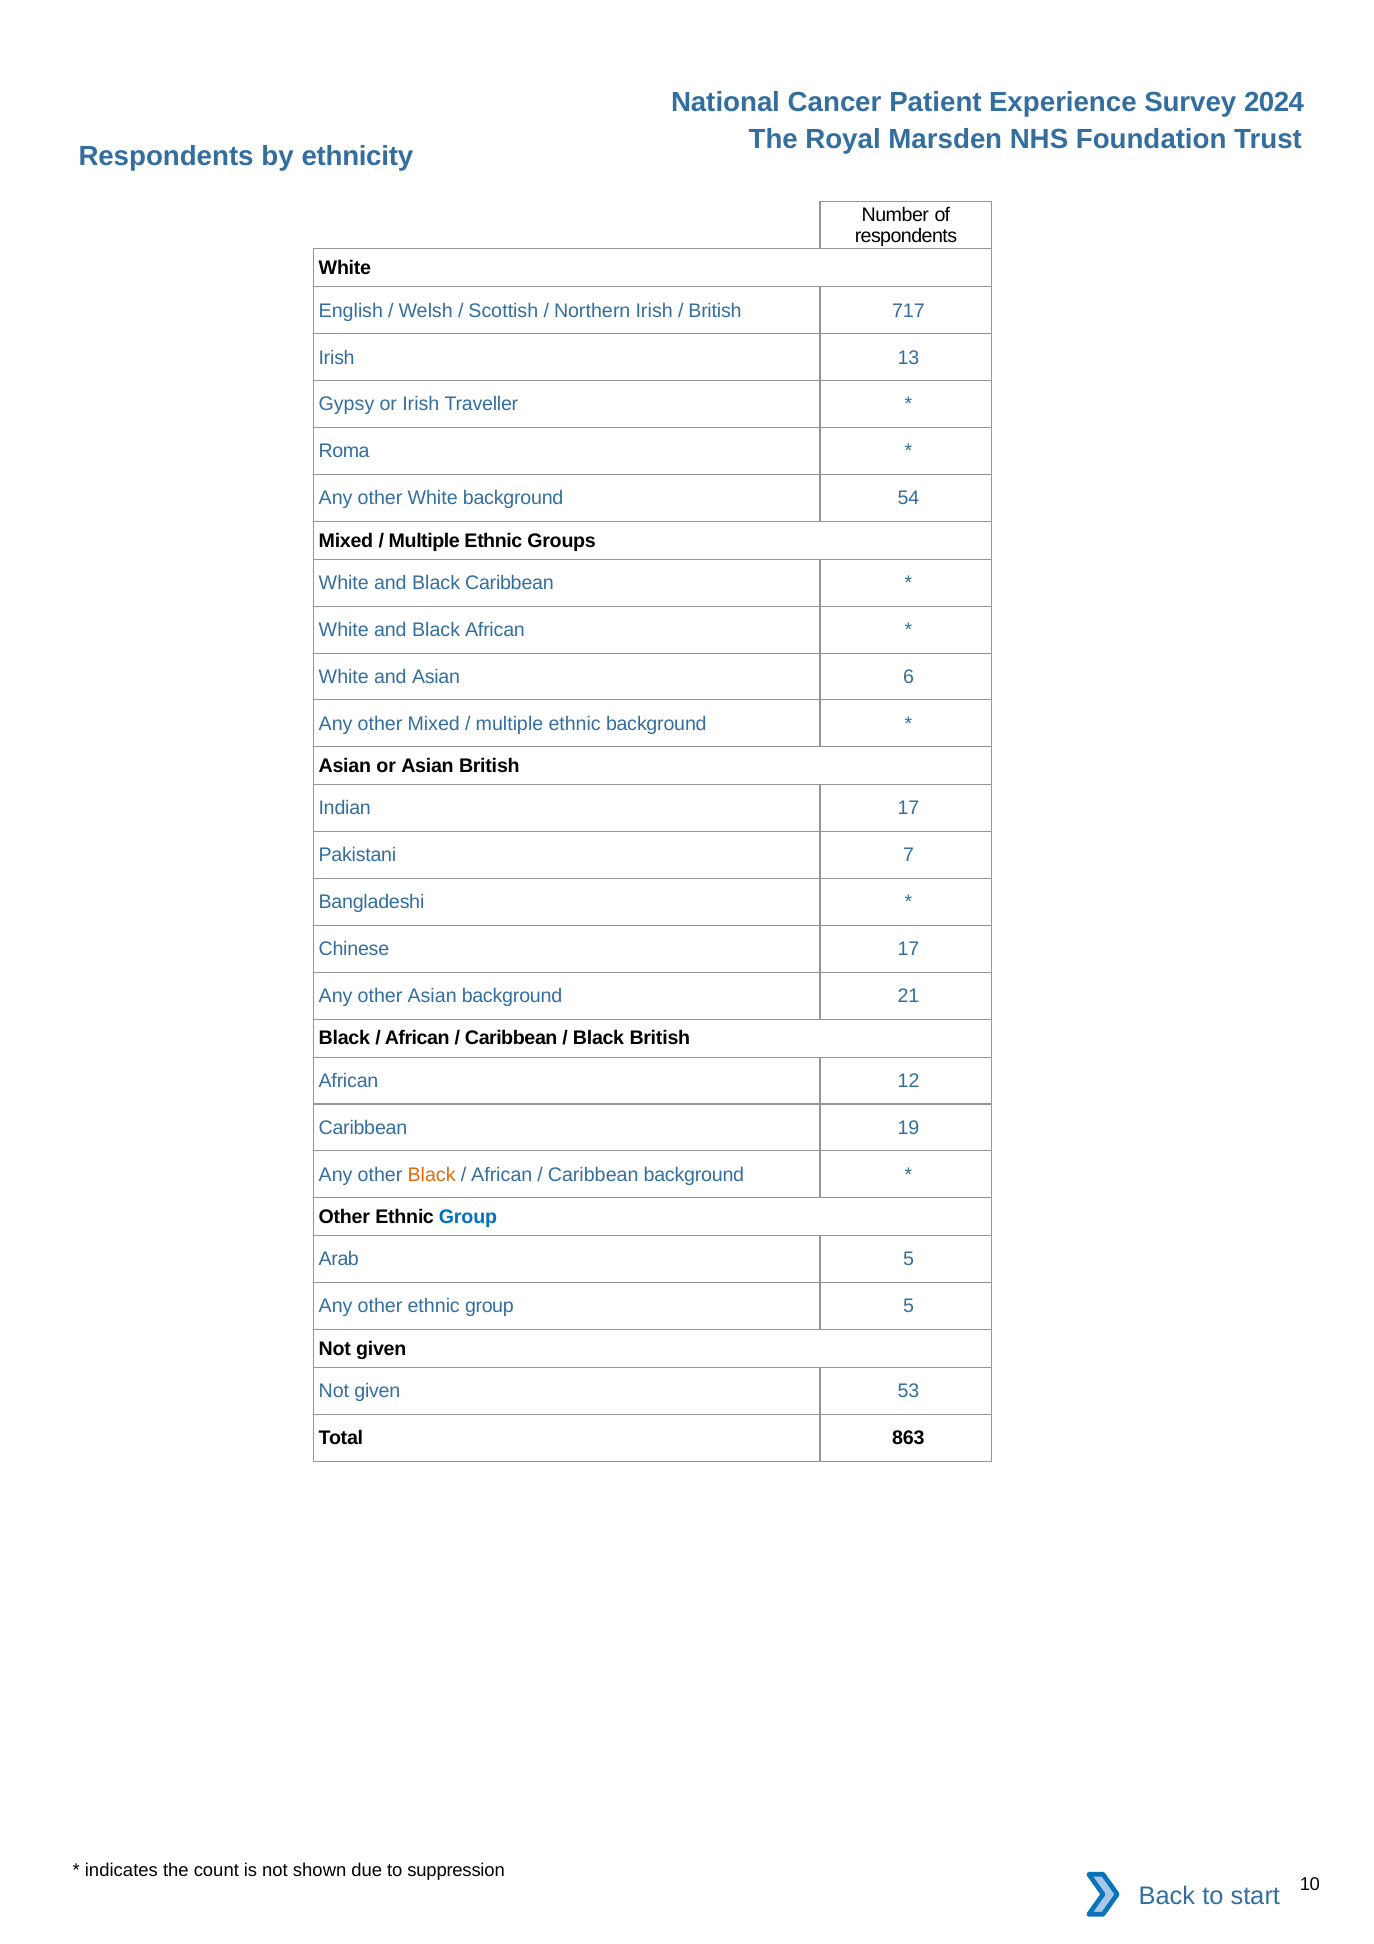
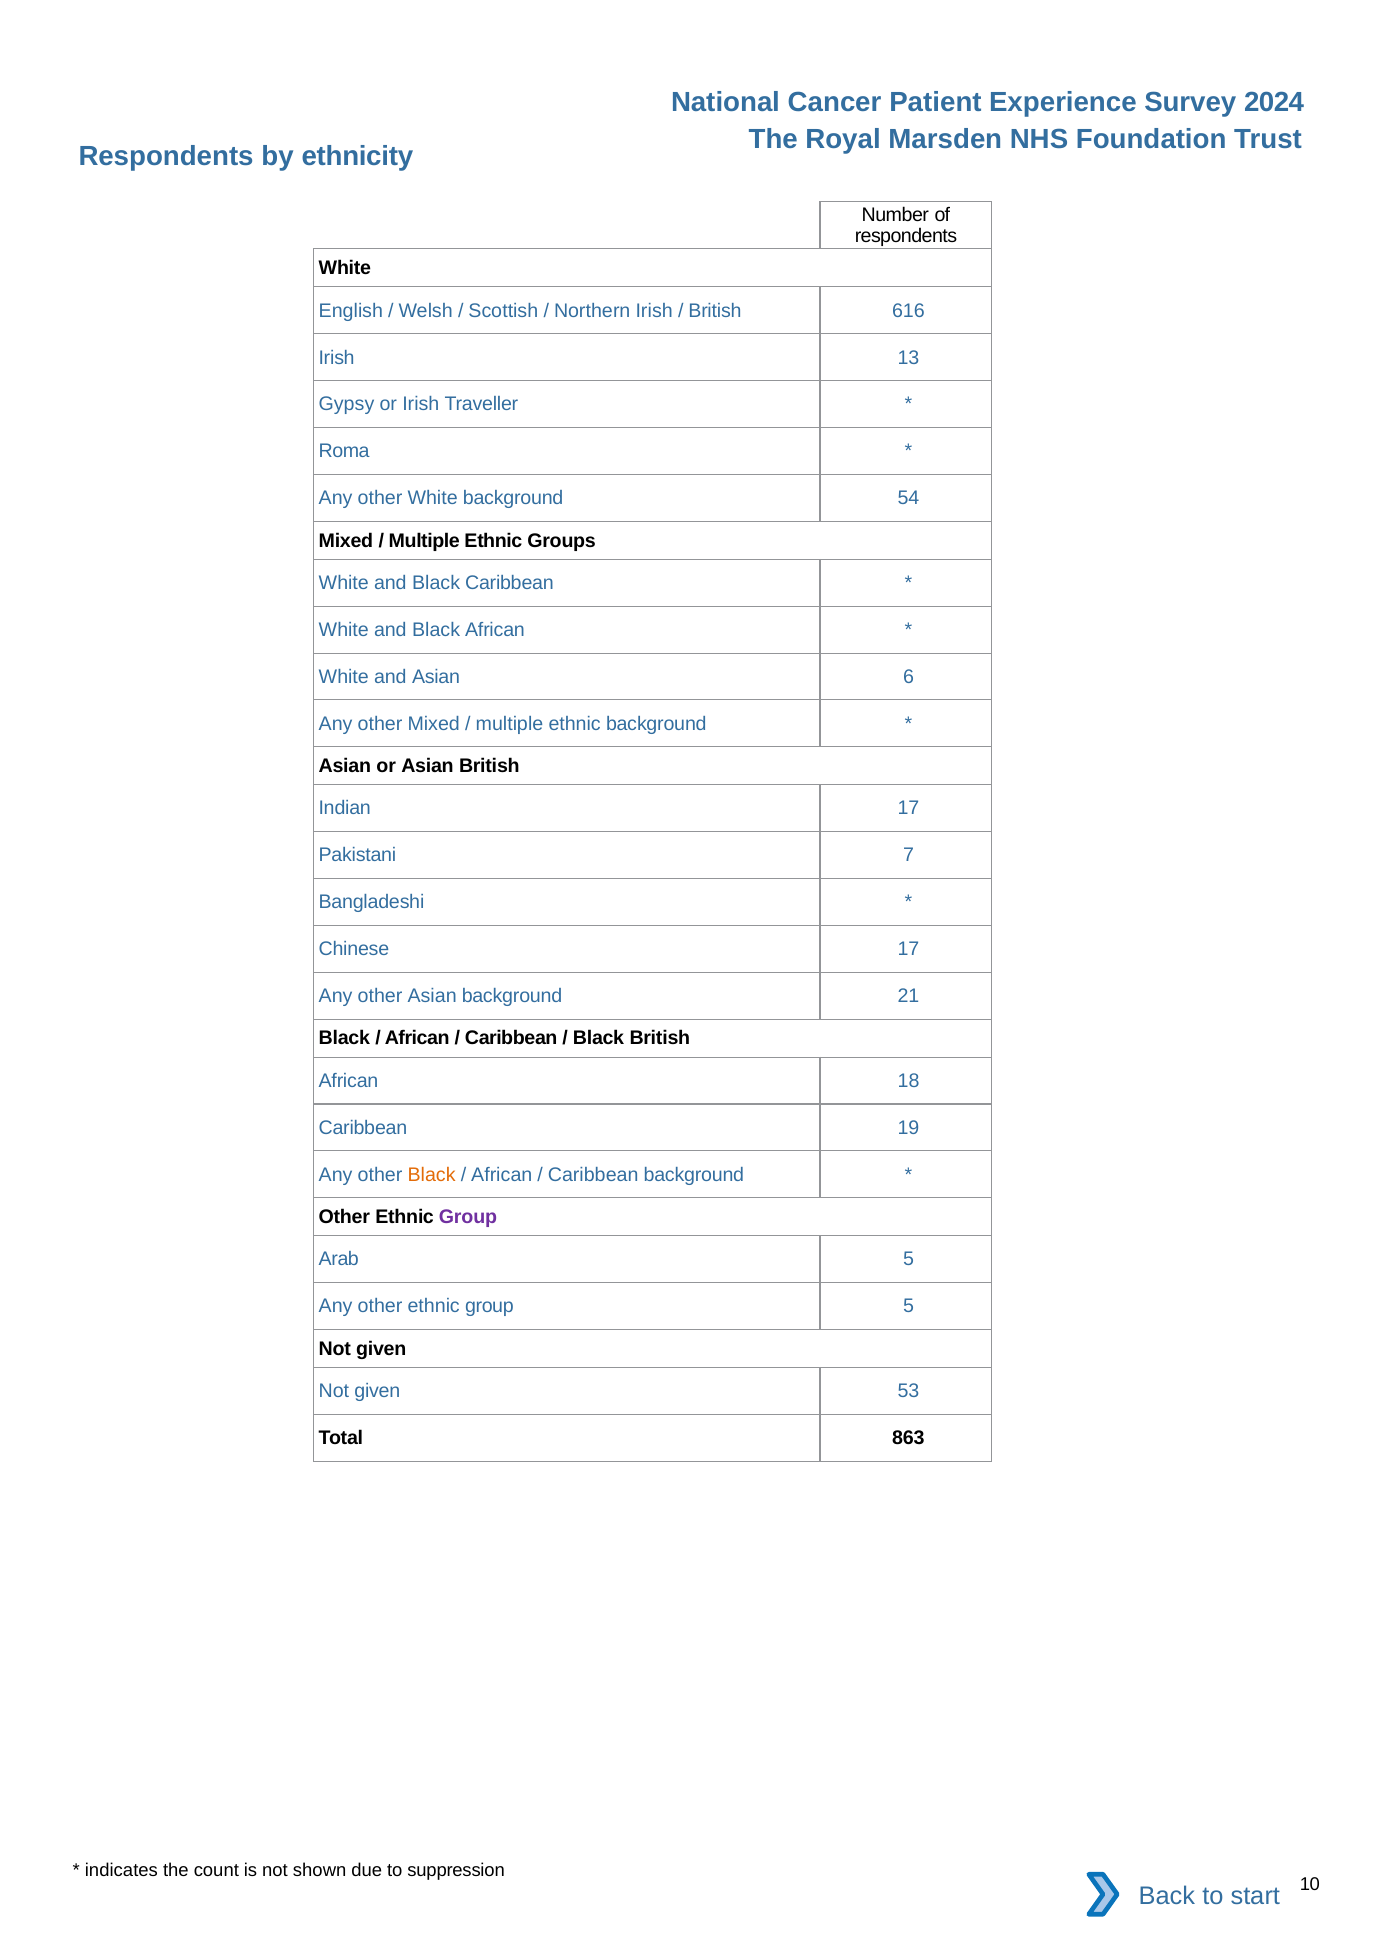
717: 717 -> 616
12: 12 -> 18
Group at (468, 1217) colour: blue -> purple
